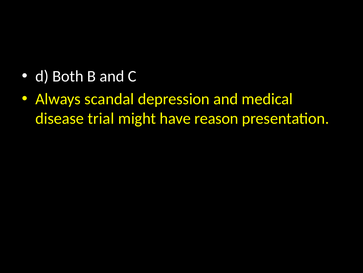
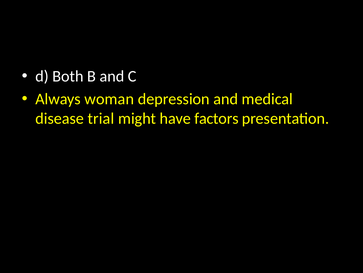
scandal: scandal -> woman
reason: reason -> factors
